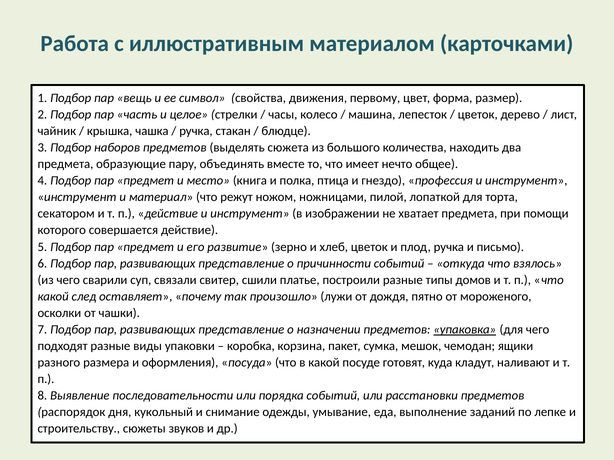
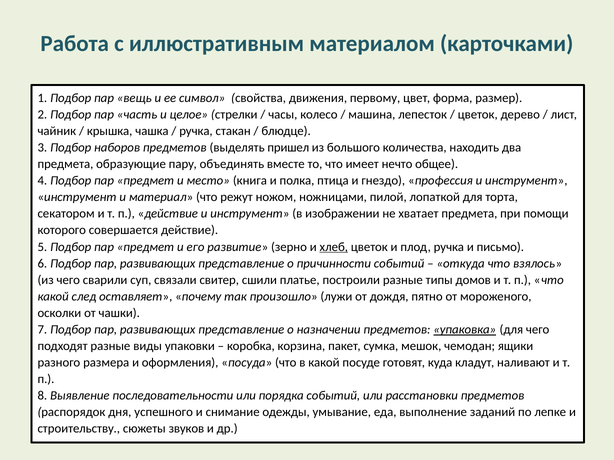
сюжета: сюжета -> пришел
хлеб underline: none -> present
кукольный: кукольный -> успешного
